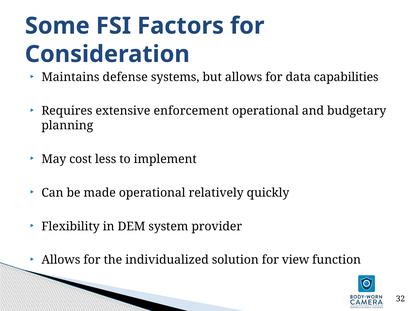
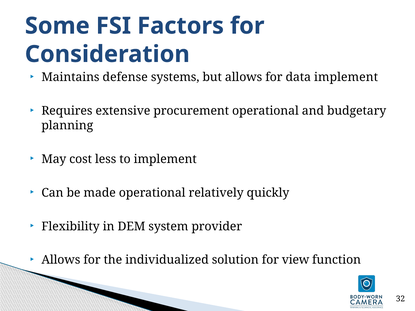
data capabilities: capabilities -> implement
enforcement: enforcement -> procurement
